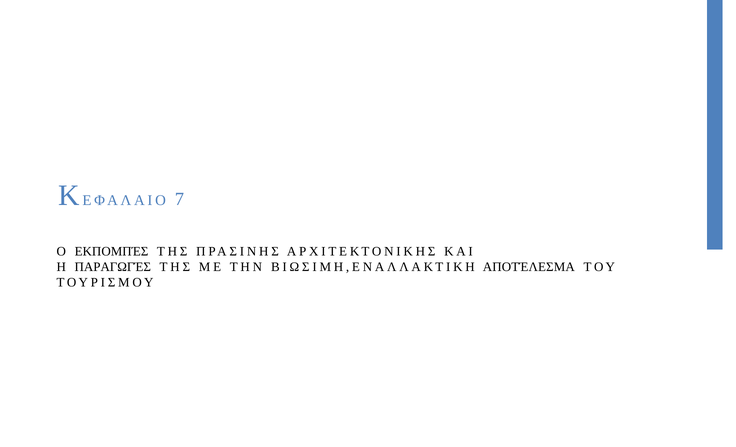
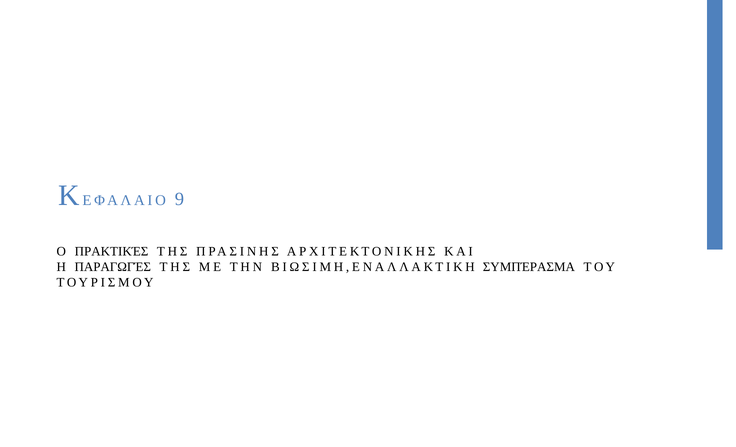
7: 7 -> 9
ΕΚΠΟΜΠΈΣ: ΕΚΠΟΜΠΈΣ -> ΠΡΑΚΤΙΚΈΣ
ΑΠΟΤΈΛΕΣΜΑ: ΑΠΟΤΈΛΕΣΜΑ -> ΣΥΜΠΈΡΑΣΜΑ
